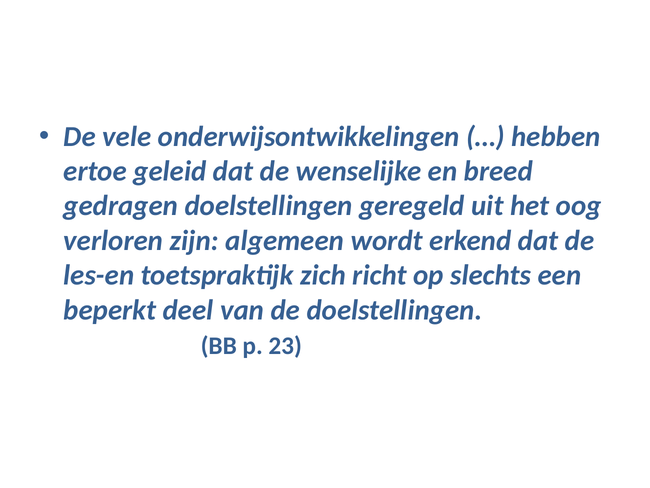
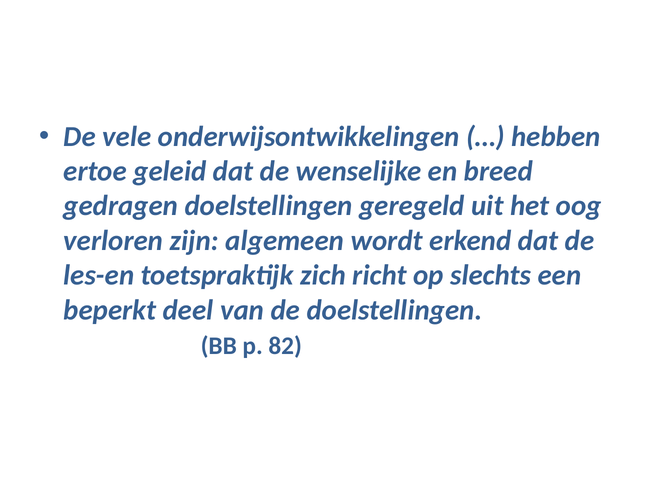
23: 23 -> 82
